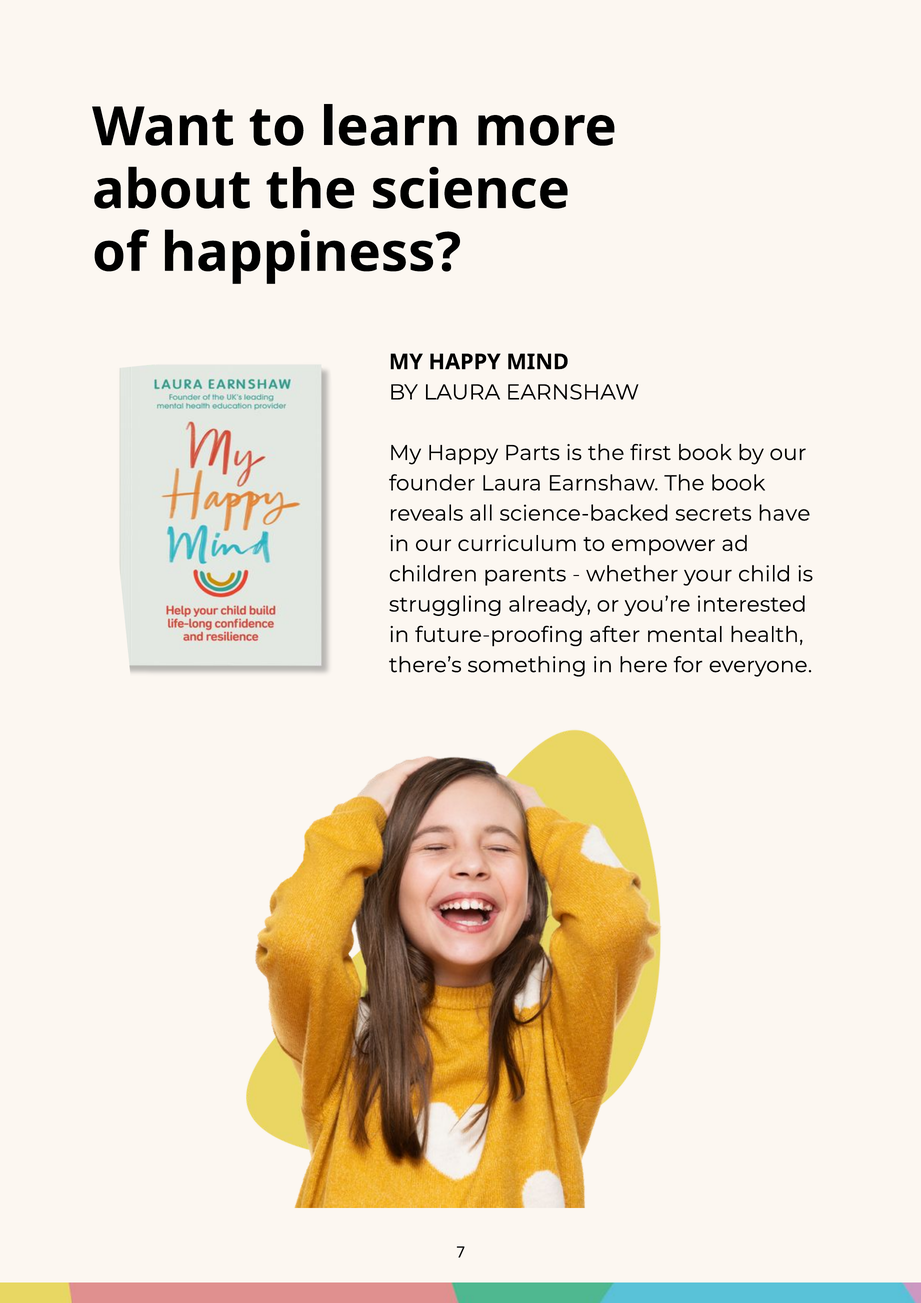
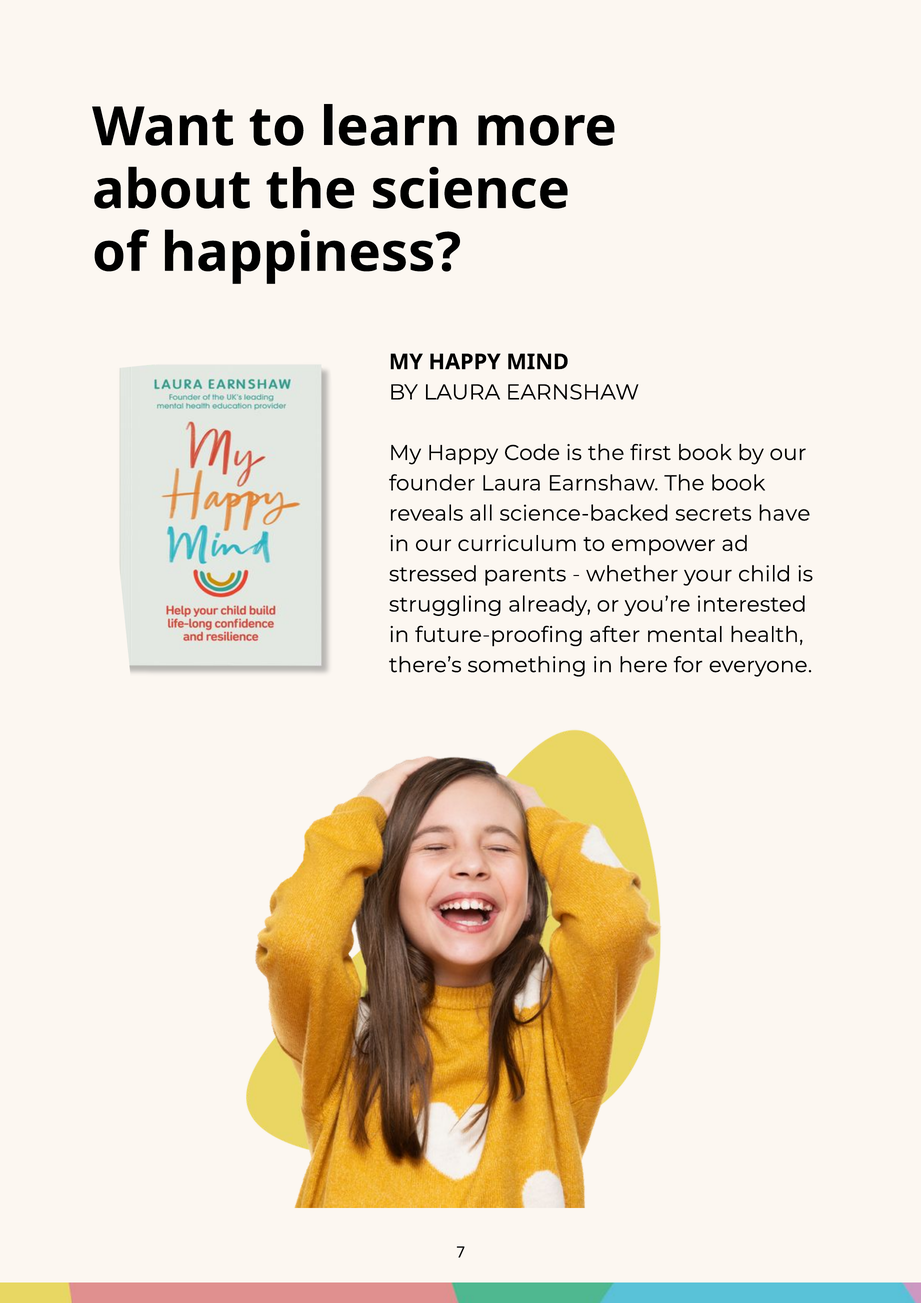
Parts: Parts -> Code
children: children -> stressed
